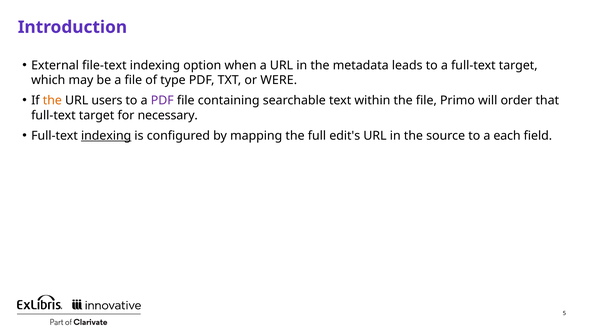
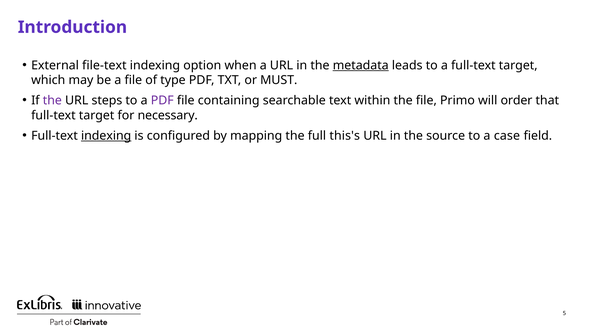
metadata underline: none -> present
WERE: WERE -> MUST
the at (52, 101) colour: orange -> purple
users: users -> steps
edit's: edit's -> this's
each: each -> case
